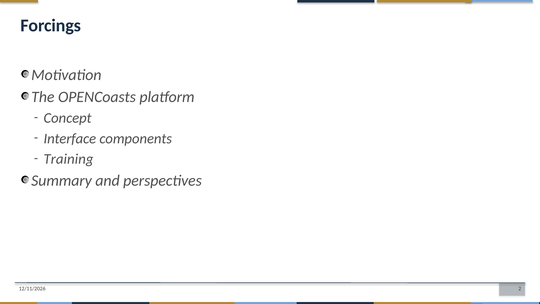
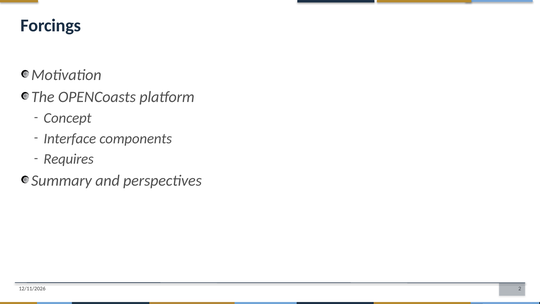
Training: Training -> Requires
